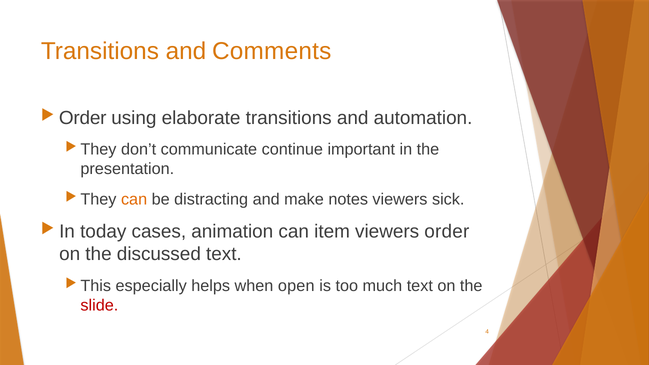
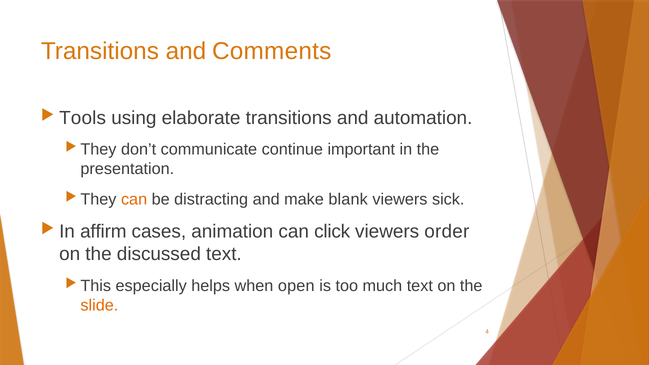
Order at (83, 118): Order -> Tools
notes: notes -> blank
today: today -> affirm
item: item -> click
slide colour: red -> orange
